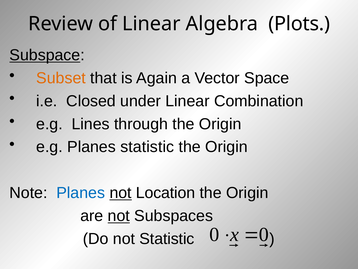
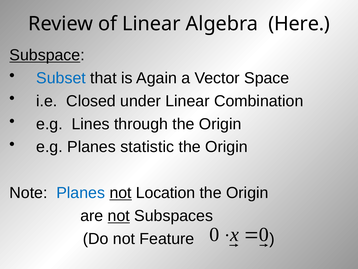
Plots: Plots -> Here
Subset colour: orange -> blue
not Statistic: Statistic -> Feature
